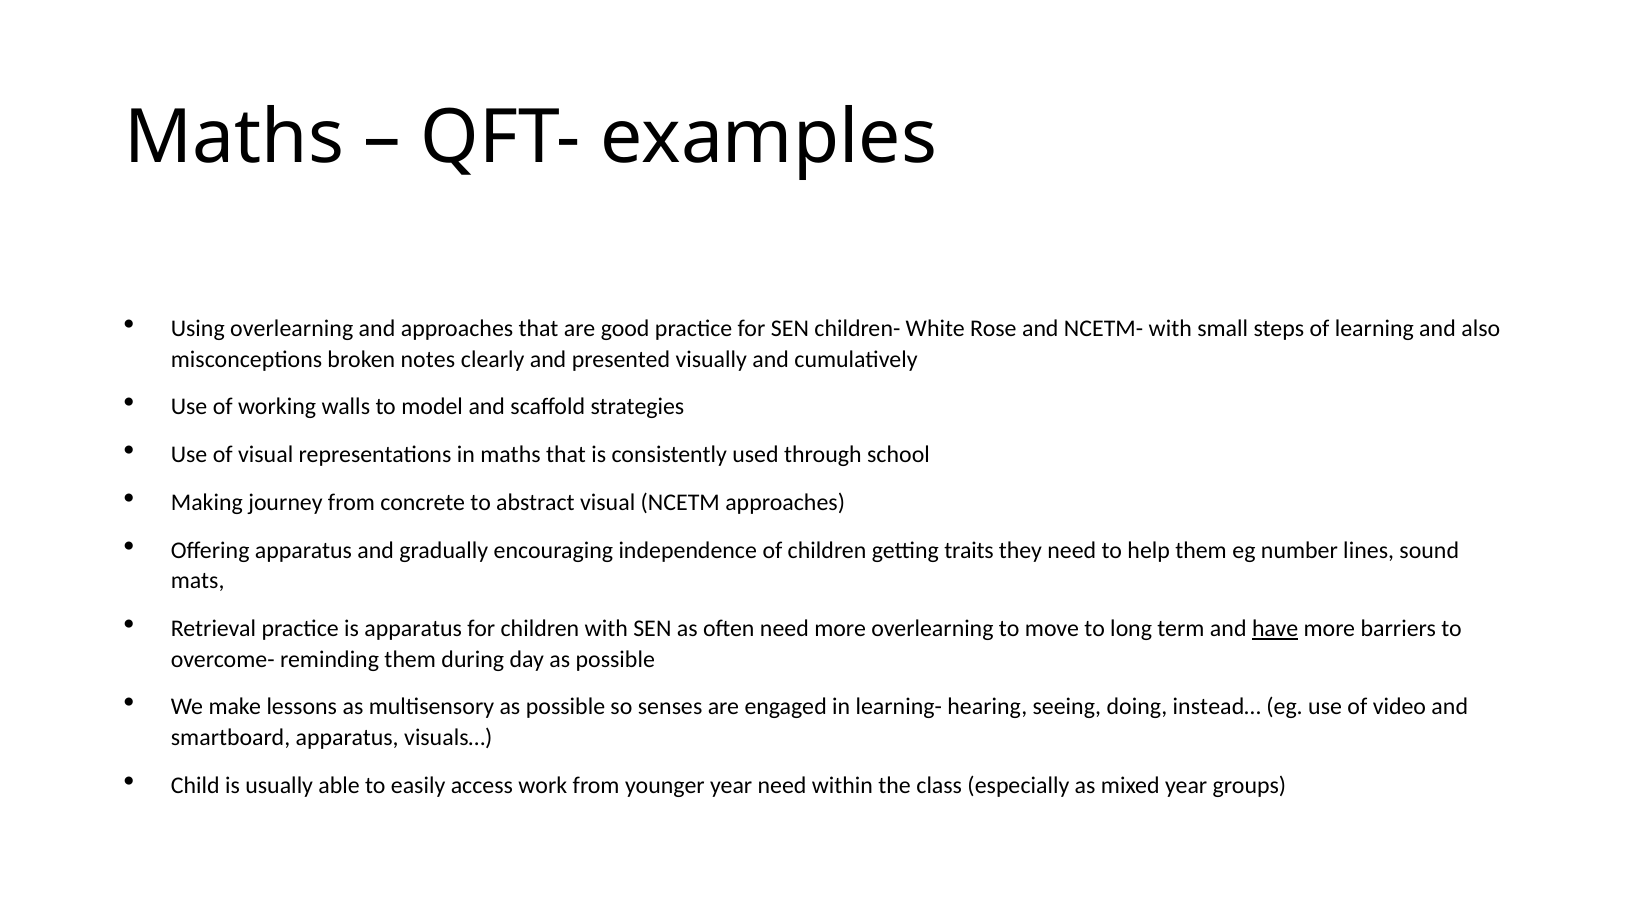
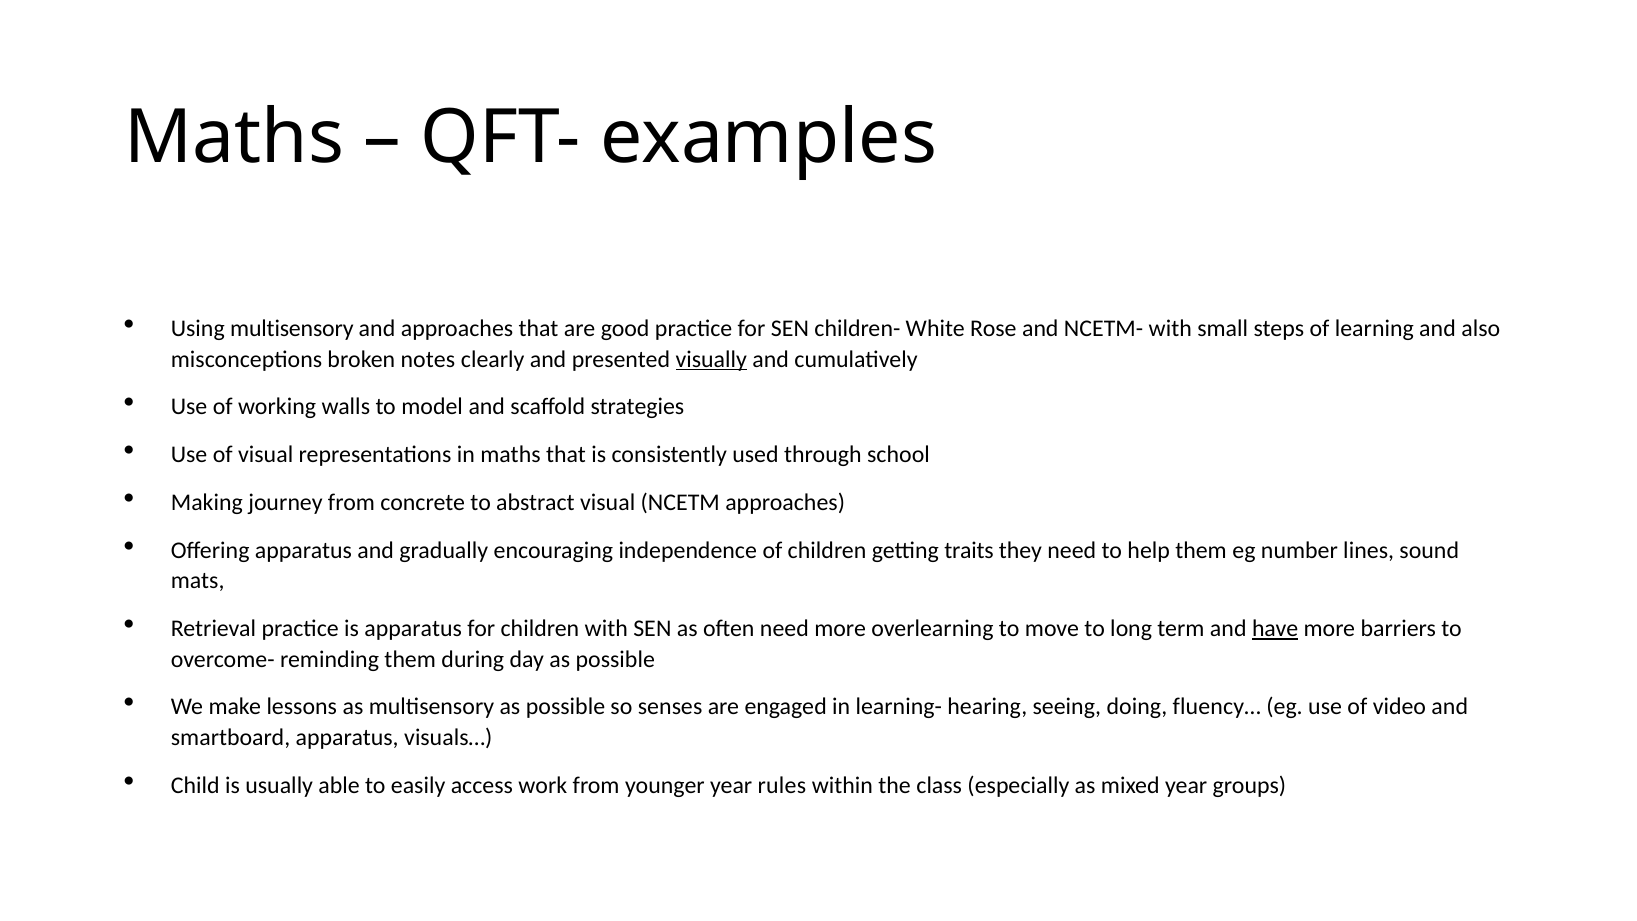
Using overlearning: overlearning -> multisensory
visually underline: none -> present
instead…: instead… -> fluency…
year need: need -> rules
